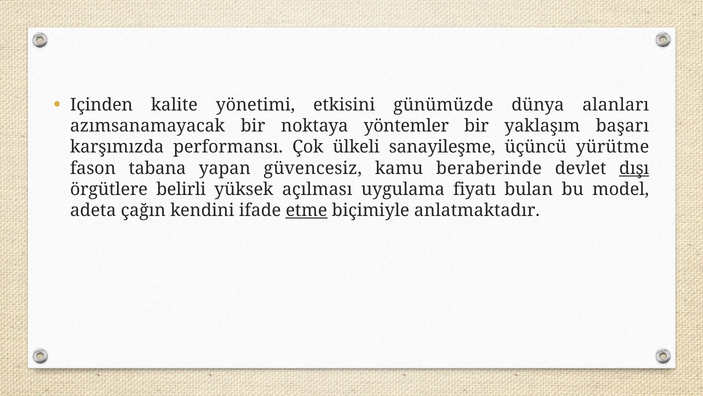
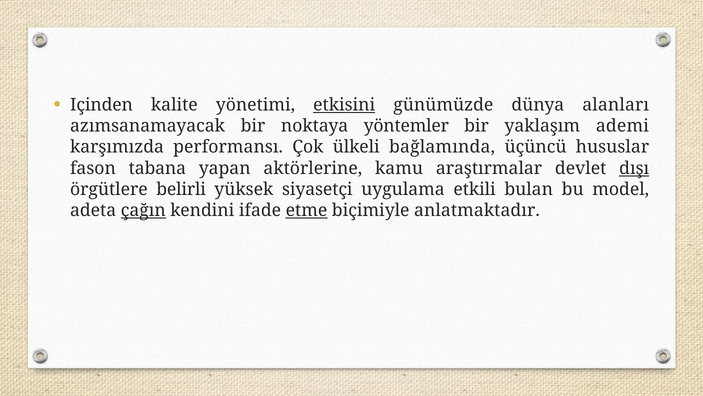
etkisini underline: none -> present
başarı: başarı -> ademi
sanayileşme: sanayileşme -> bağlamında
yürütme: yürütme -> hususlar
güvencesiz: güvencesiz -> aktörlerine
beraberinde: beraberinde -> araştırmalar
açılması: açılması -> siyasetçi
fiyatı: fiyatı -> etkili
çağın underline: none -> present
